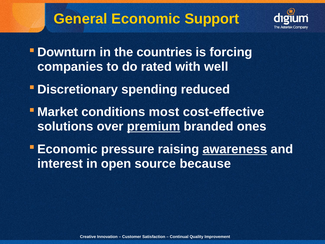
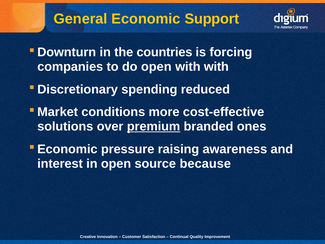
do rated: rated -> open
with well: well -> with
most: most -> more
awareness underline: present -> none
